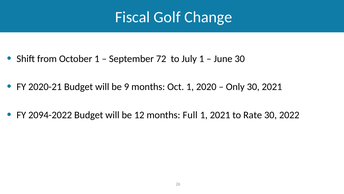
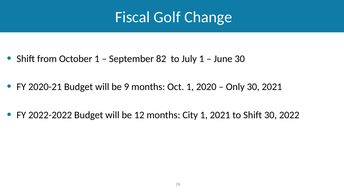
72: 72 -> 82
2094-2022: 2094-2022 -> 2022-2022
Full: Full -> City
to Rate: Rate -> Shift
